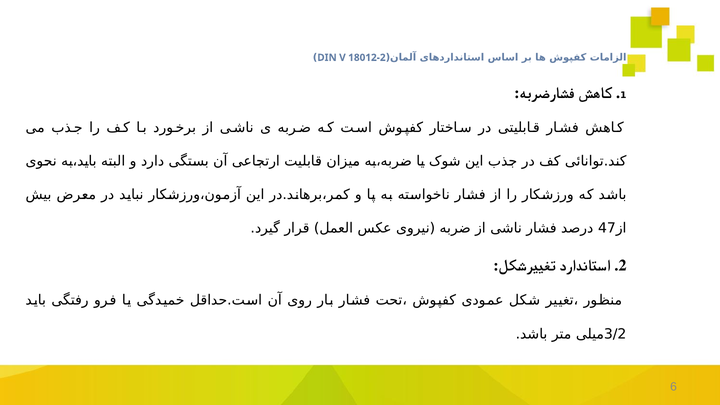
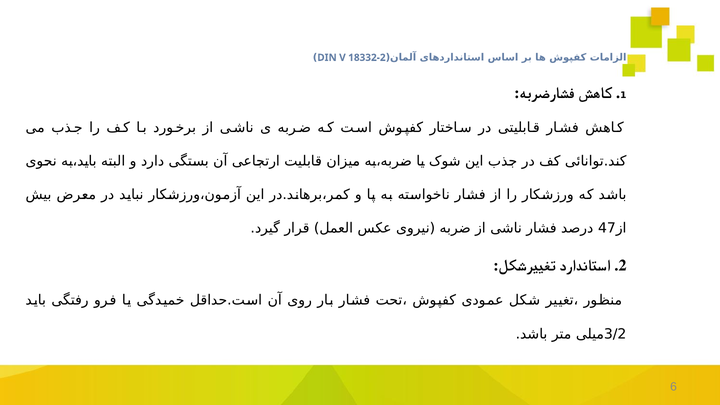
18012-2: 18012-2 -> 18332-2
